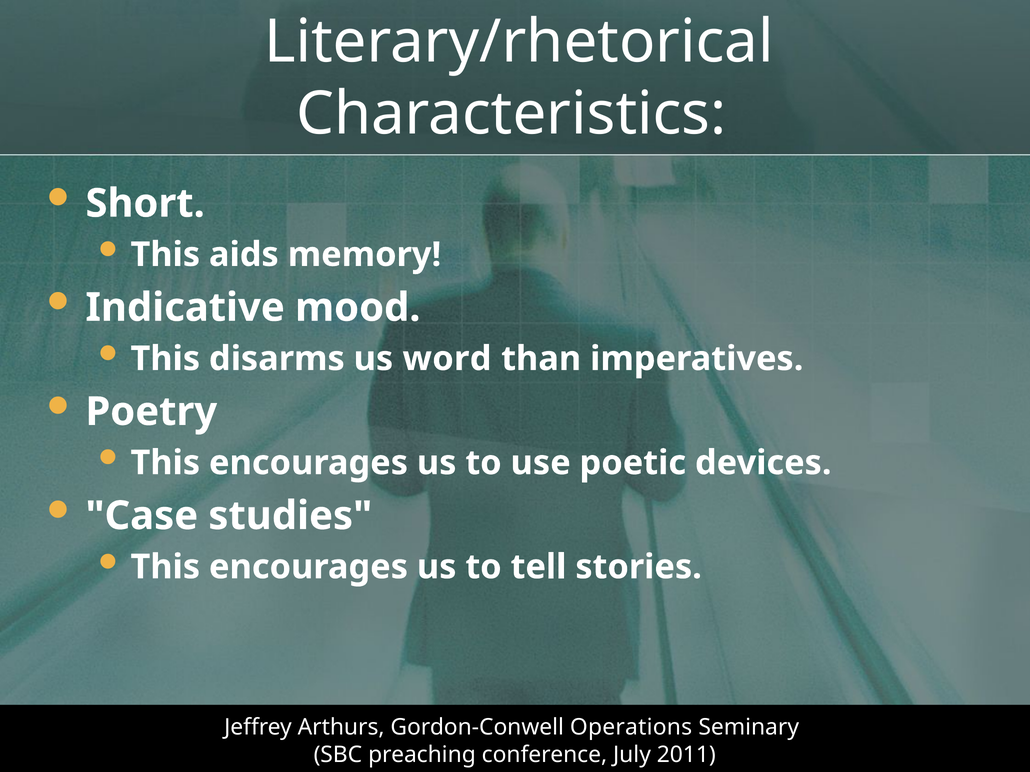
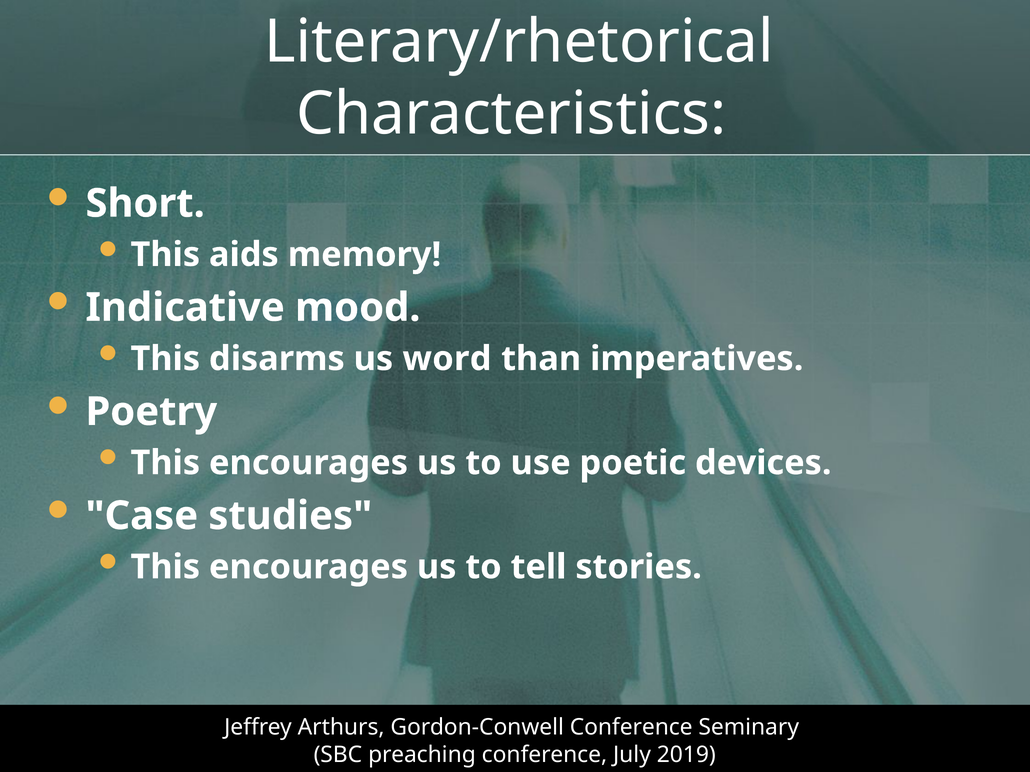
Gordon-Conwell Operations: Operations -> Conference
2011: 2011 -> 2019
